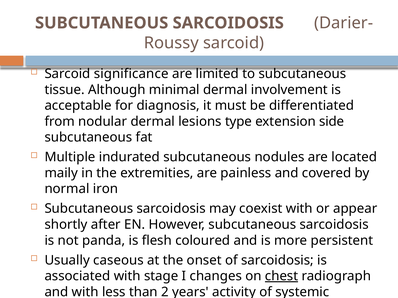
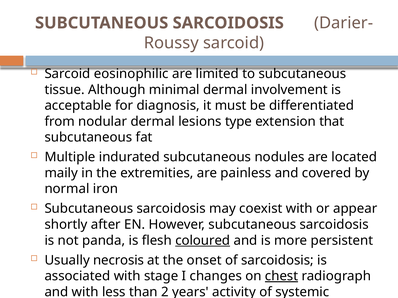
significance: significance -> eosinophilic
side: side -> that
coloured underline: none -> present
caseous: caseous -> necrosis
